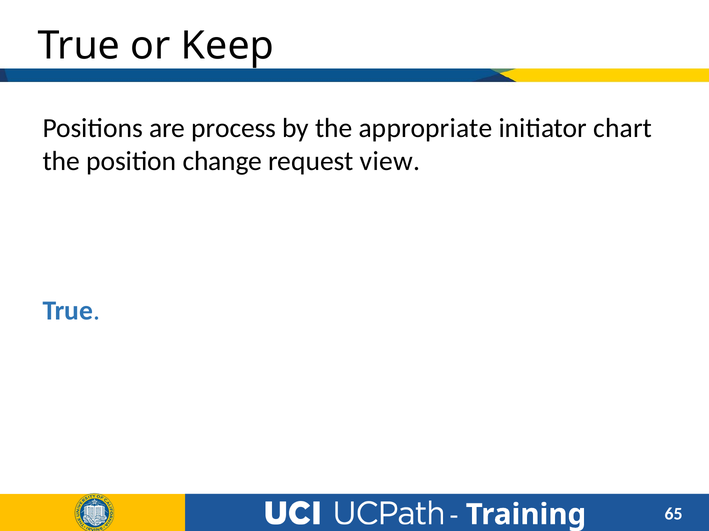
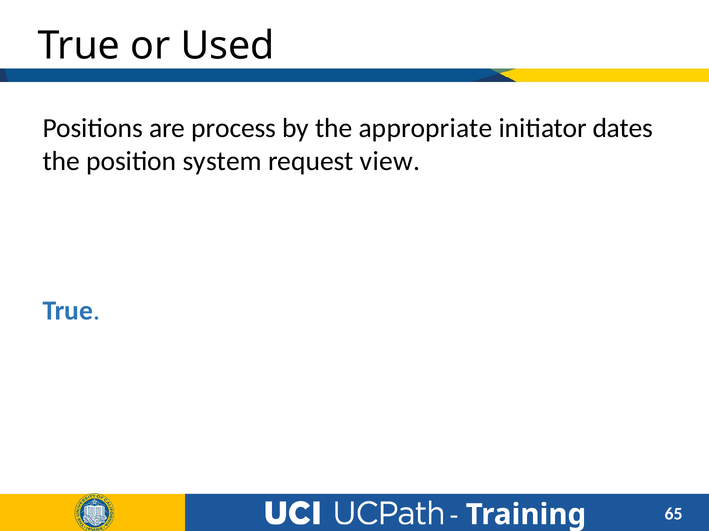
Keep: Keep -> Used
chart: chart -> dates
change: change -> system
